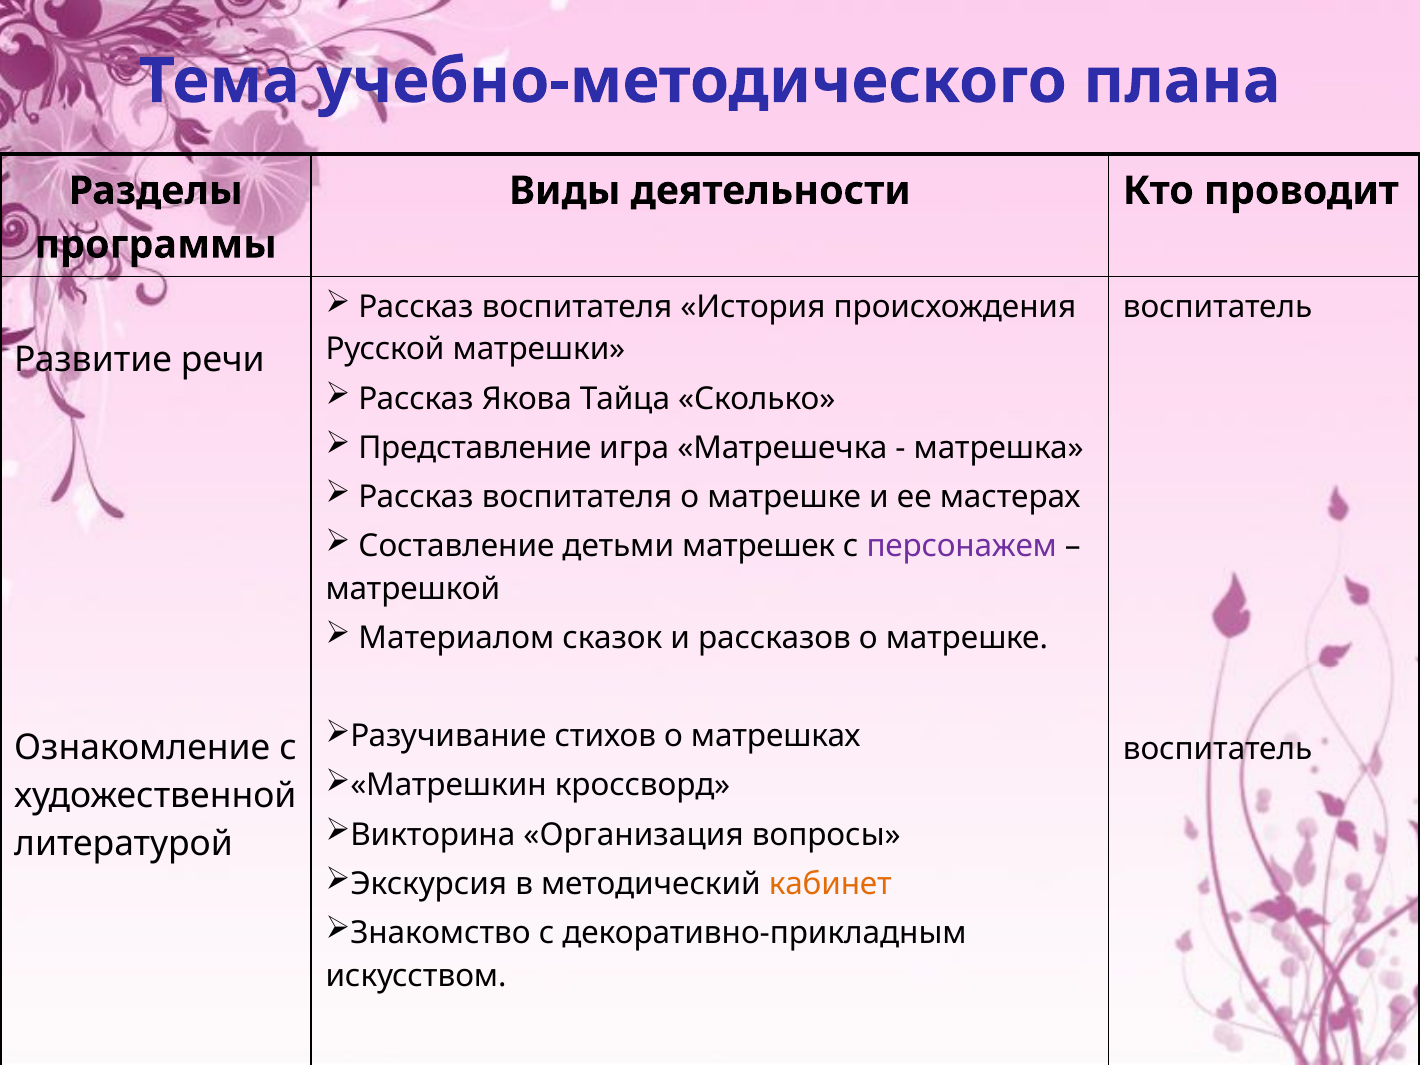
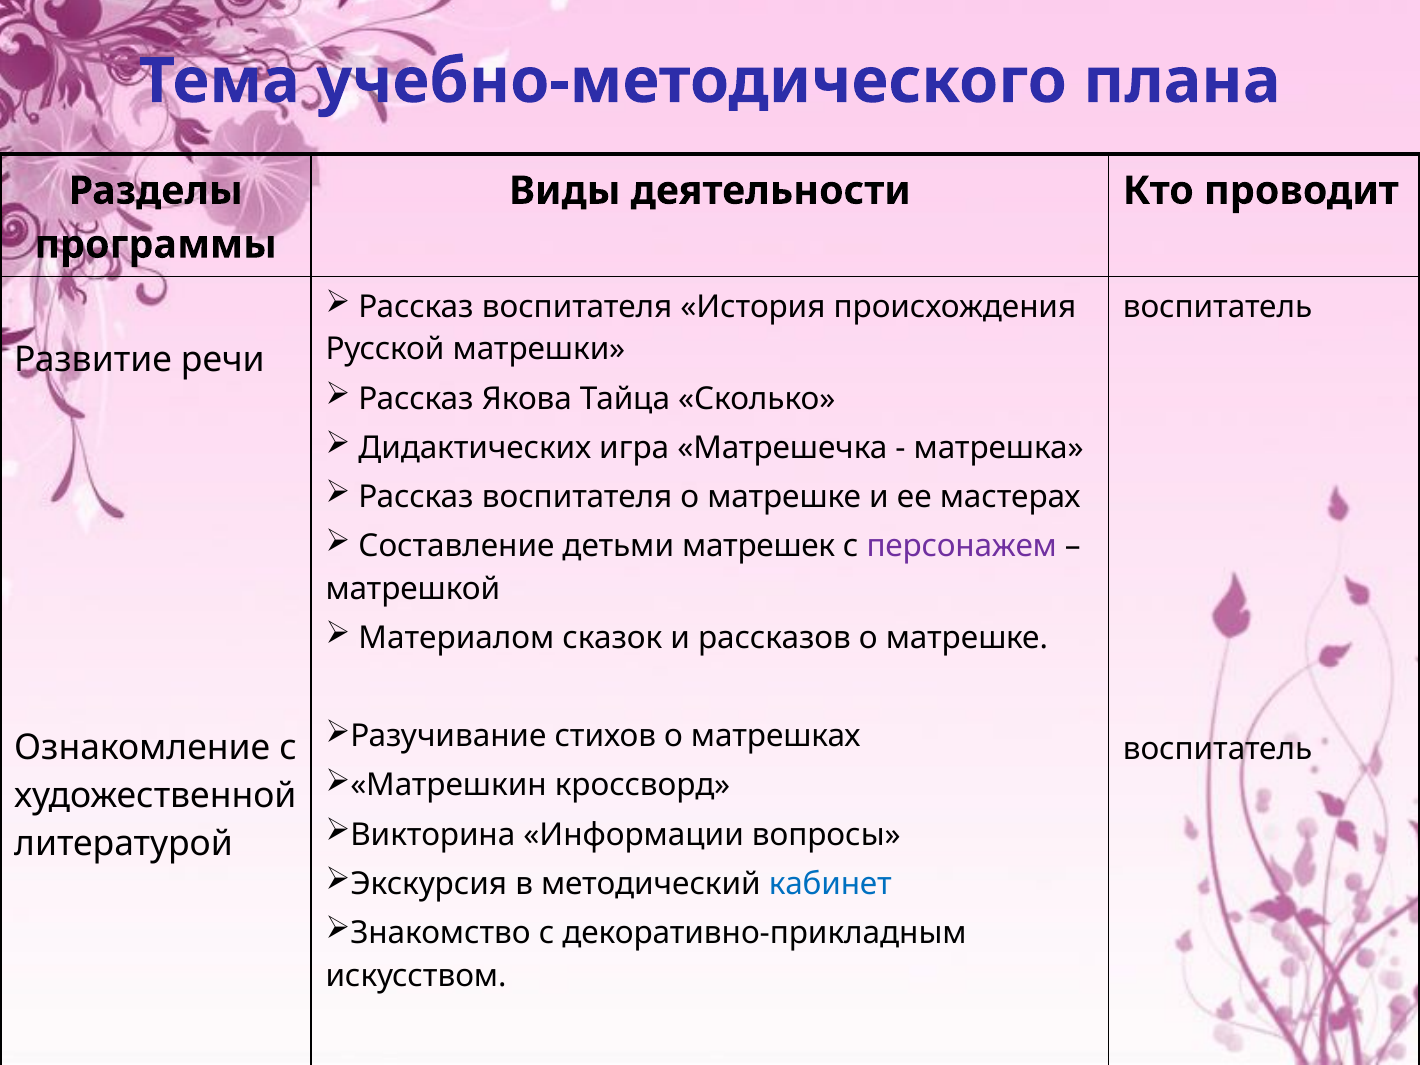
Представление: Представление -> Дидактических
Организация: Организация -> Информации
кабинет colour: orange -> blue
